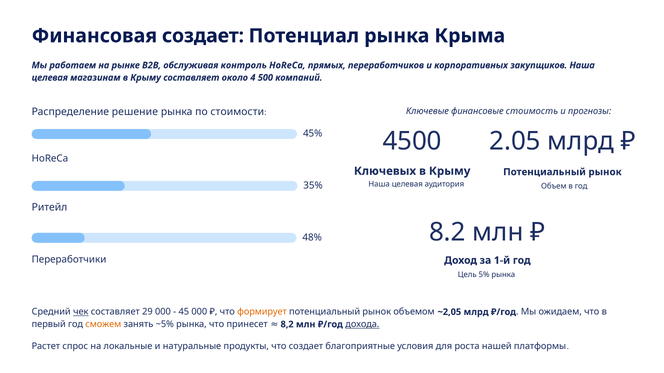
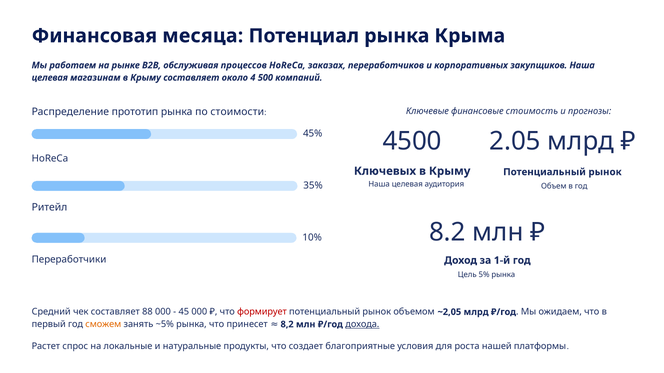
Финансовая создает: создает -> месяца
контроль: контроль -> процессов
прямых: прямых -> заказах
решение: решение -> прототип
48%: 48% -> 10%
чек underline: present -> none
29: 29 -> 88
формирует colour: orange -> red
